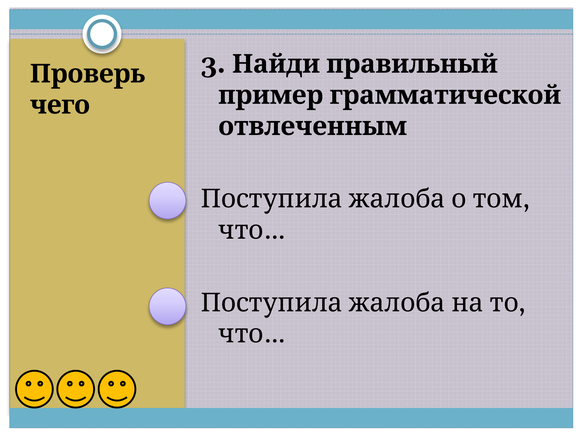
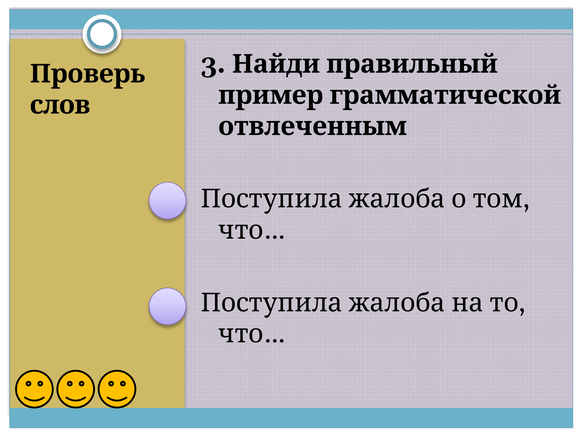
чего: чего -> слов
